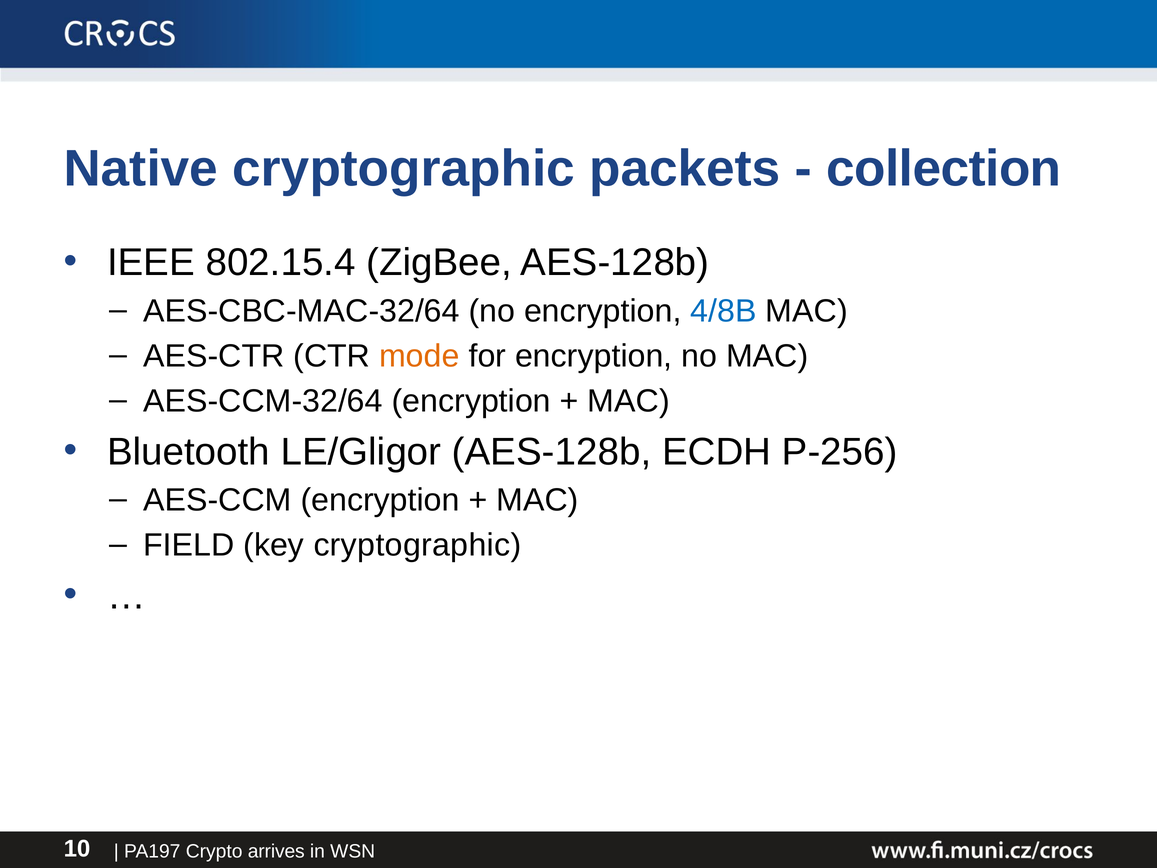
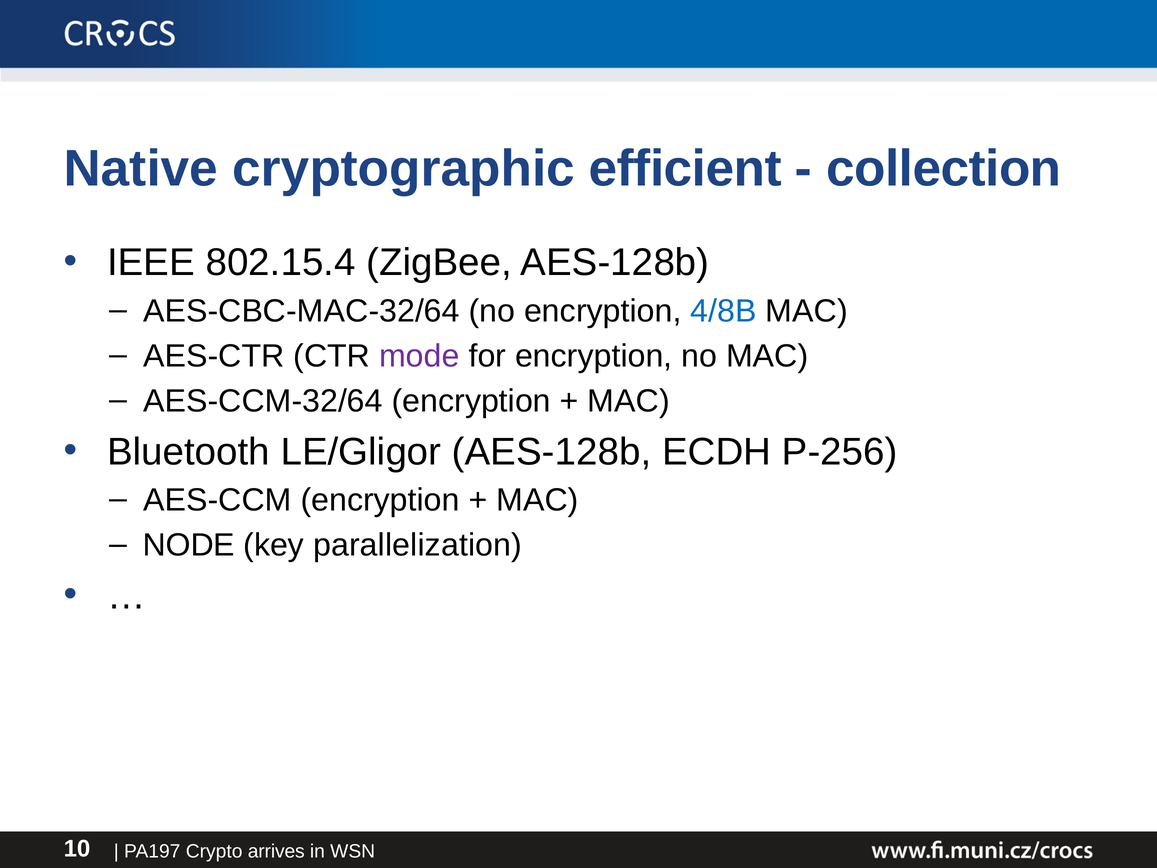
packets: packets -> efficient
mode colour: orange -> purple
FIELD: FIELD -> NODE
key cryptographic: cryptographic -> parallelization
